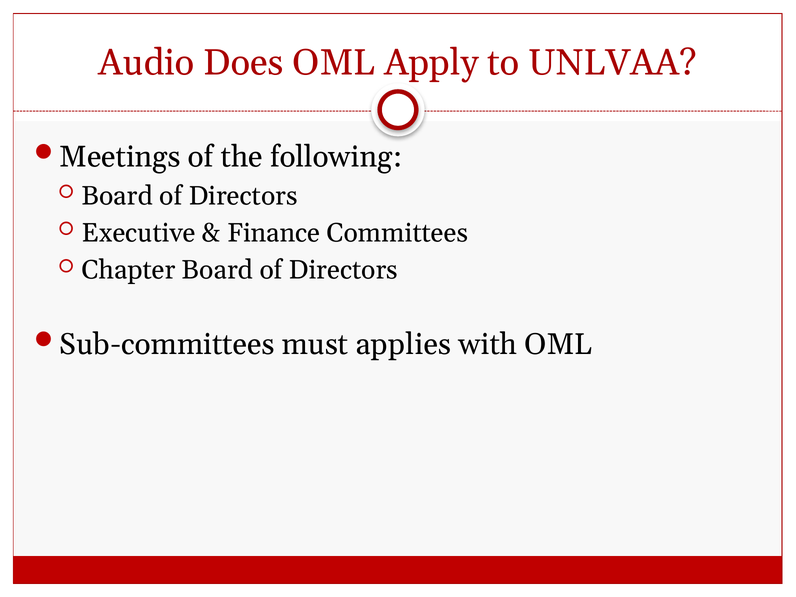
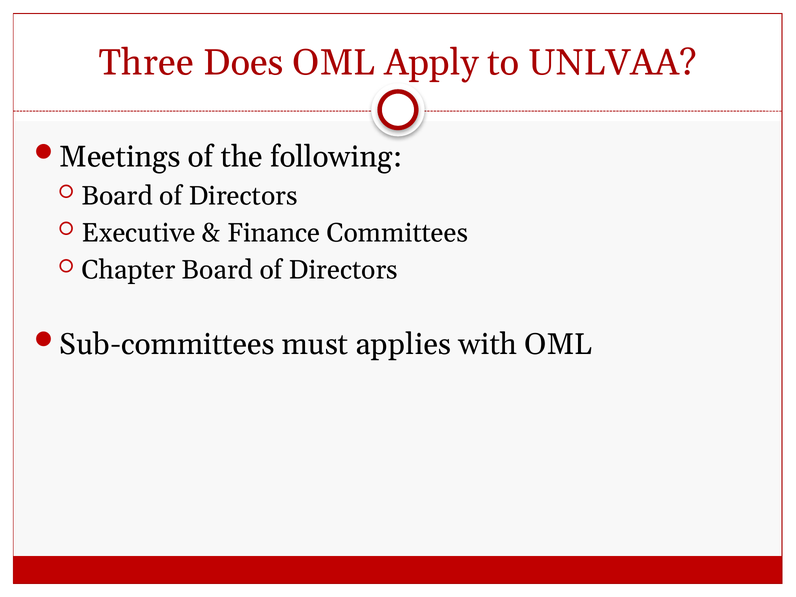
Audio: Audio -> Three
